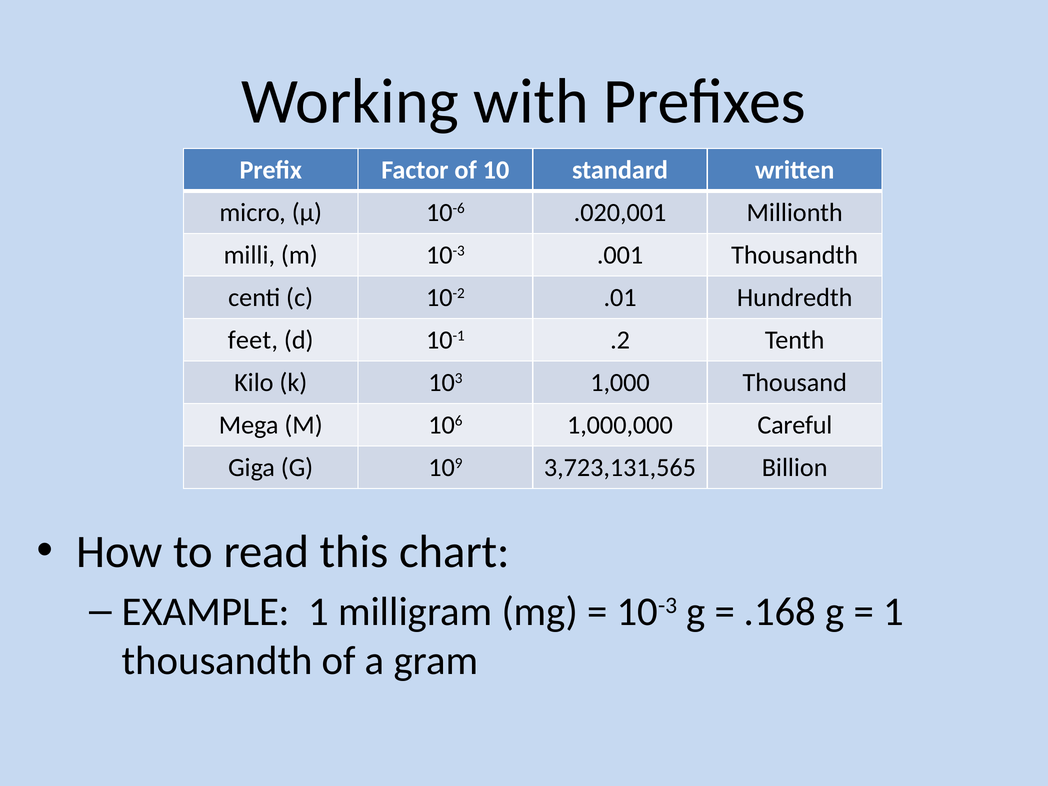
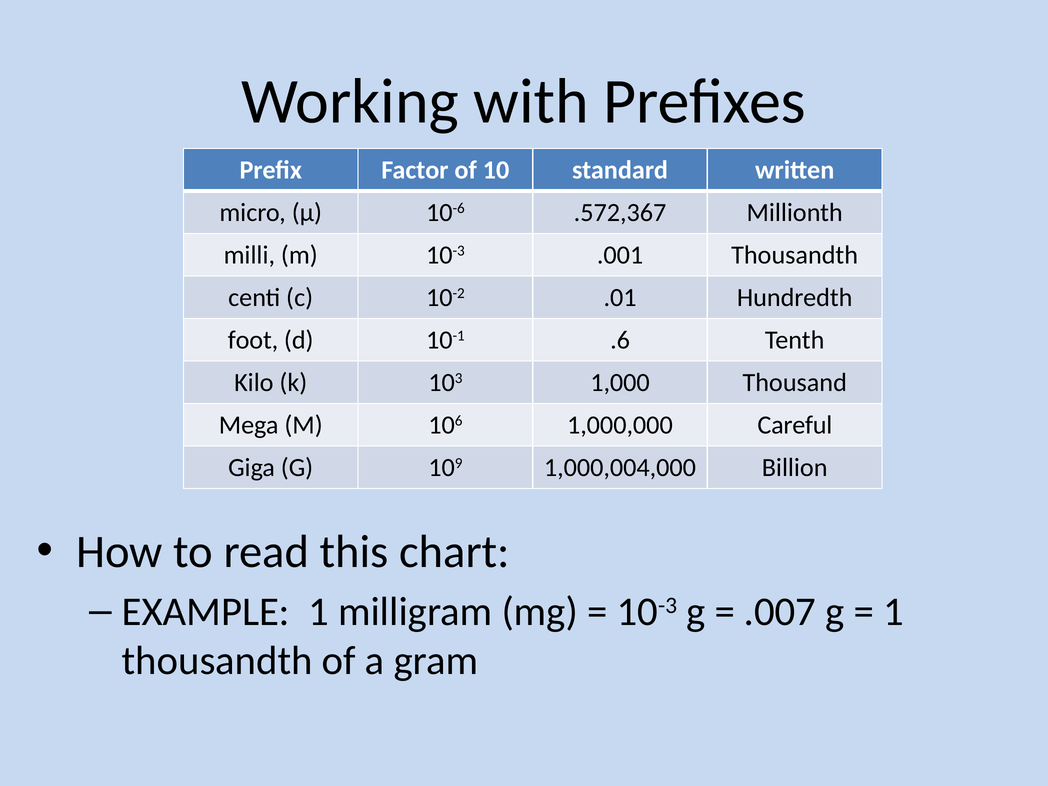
.020,001: .020,001 -> .572,367
feet: feet -> foot
.2: .2 -> .6
3,723,131,565: 3,723,131,565 -> 1,000,004,000
.168: .168 -> .007
